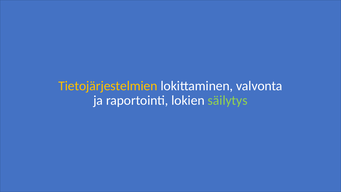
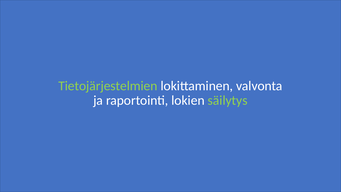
Tietojärjestelmien colour: yellow -> light green
